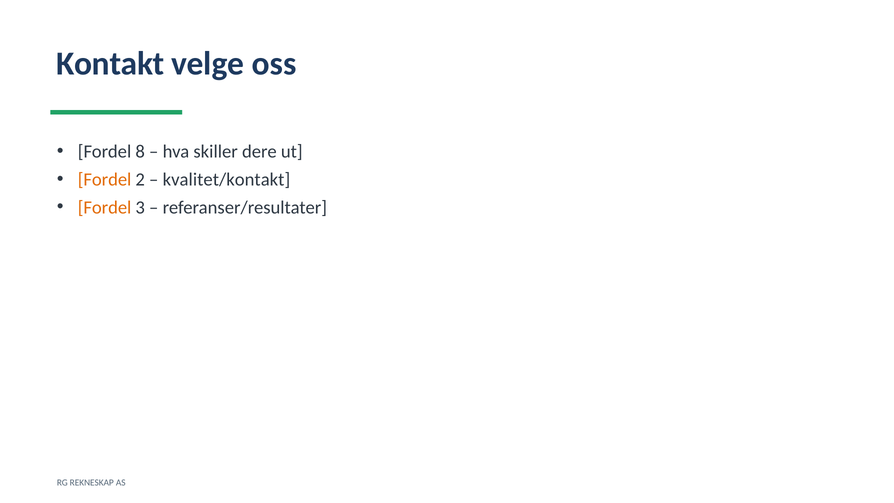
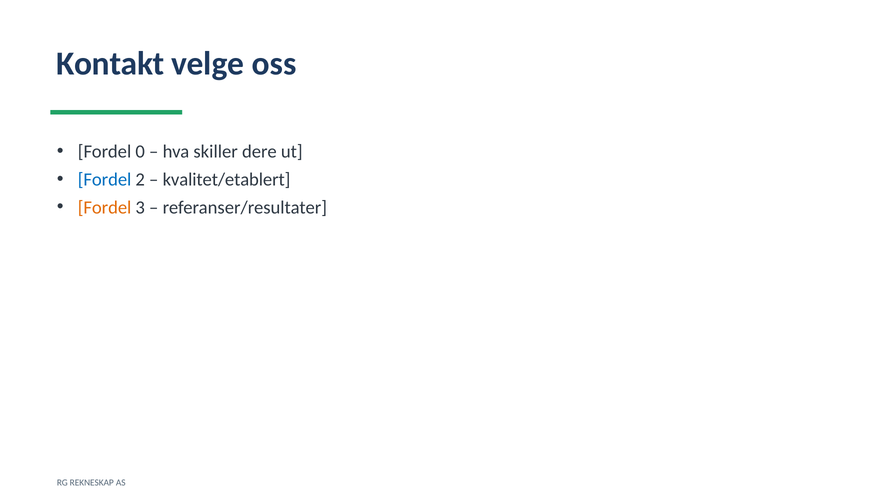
8: 8 -> 0
Fordel at (105, 179) colour: orange -> blue
kvalitet/kontakt: kvalitet/kontakt -> kvalitet/etablert
